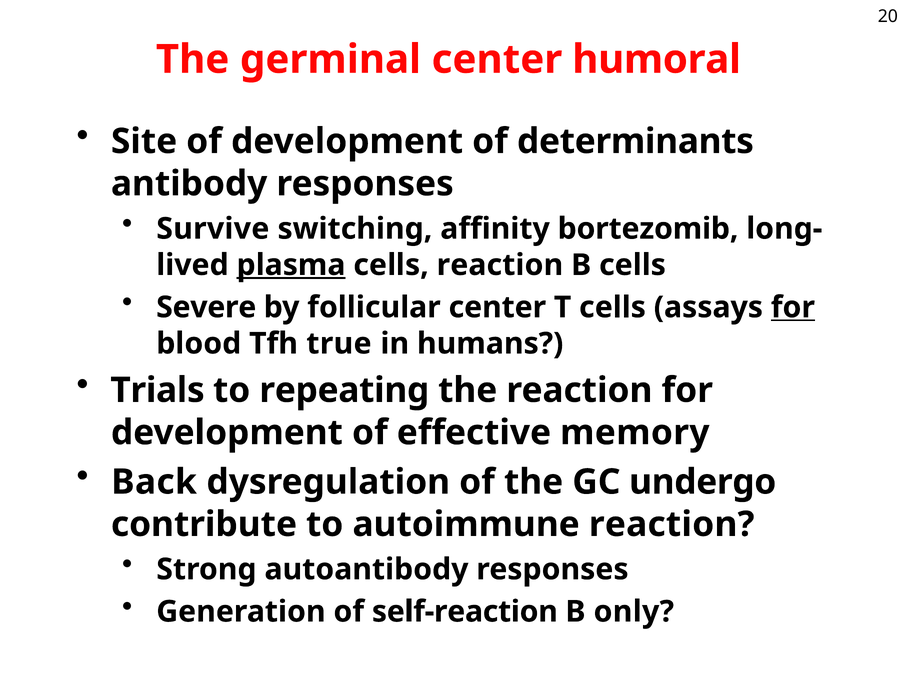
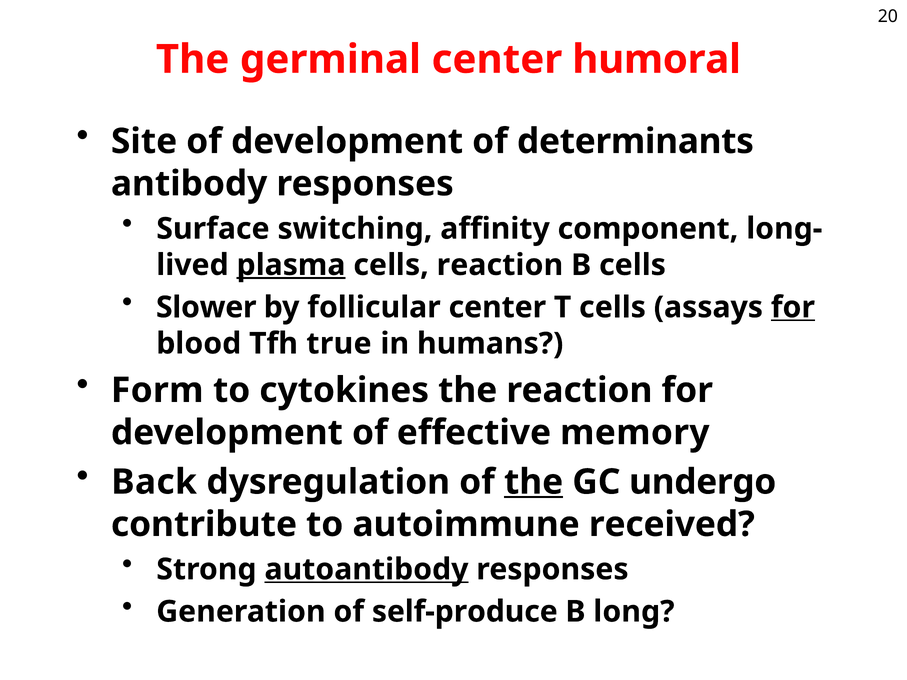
Survive: Survive -> Surface
bortezomib: bortezomib -> component
Severe: Severe -> Slower
Trials: Trials -> Form
repeating: repeating -> cytokines
the at (534, 482) underline: none -> present
autoimmune reaction: reaction -> received
autoantibody underline: none -> present
self-reaction: self-reaction -> self-produce
only: only -> long
